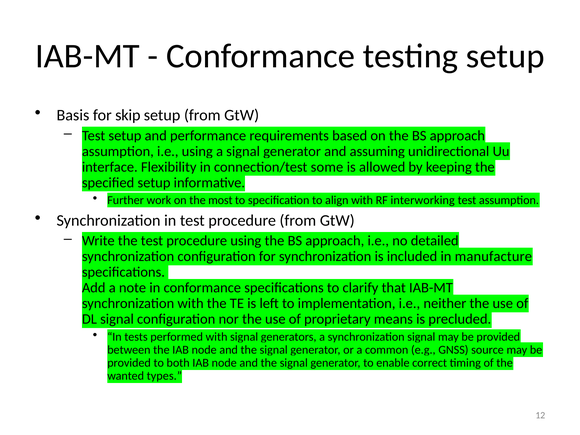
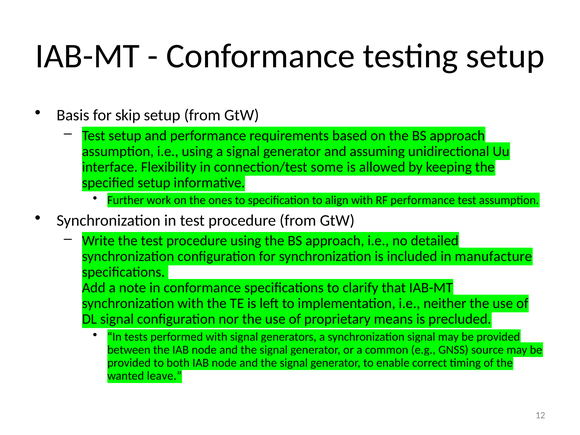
most: most -> ones
RF interworking: interworking -> performance
types: types -> leave
